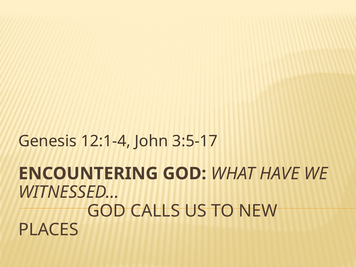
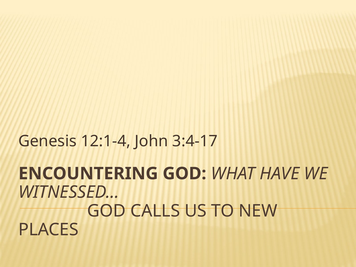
3:5-17: 3:5-17 -> 3:4-17
